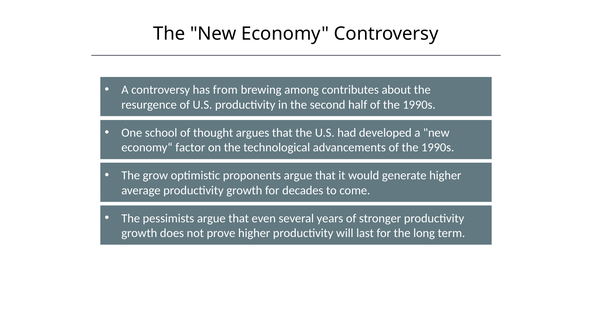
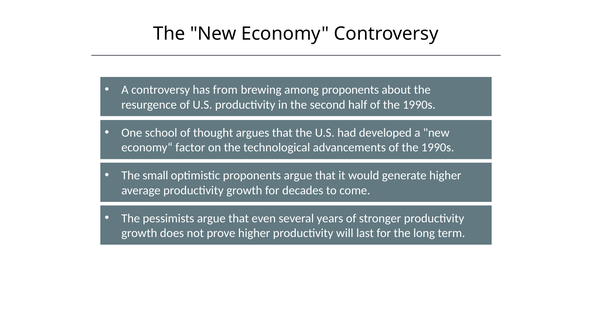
among contributes: contributes -> proponents
grow: grow -> small
